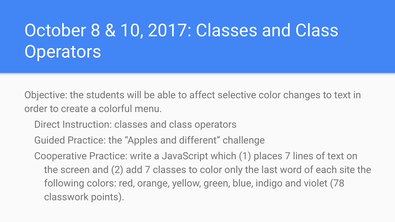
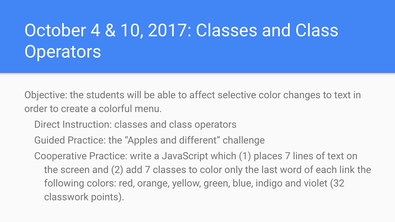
8: 8 -> 4
site: site -> link
78: 78 -> 32
